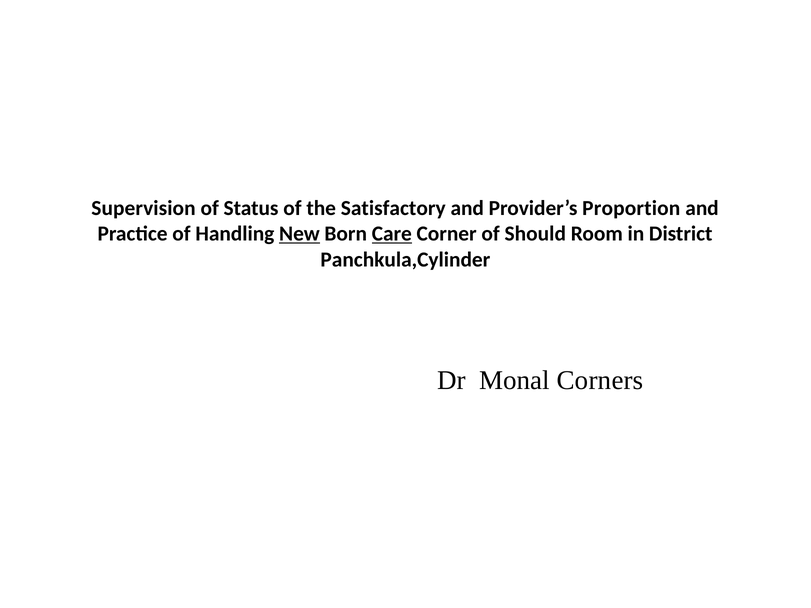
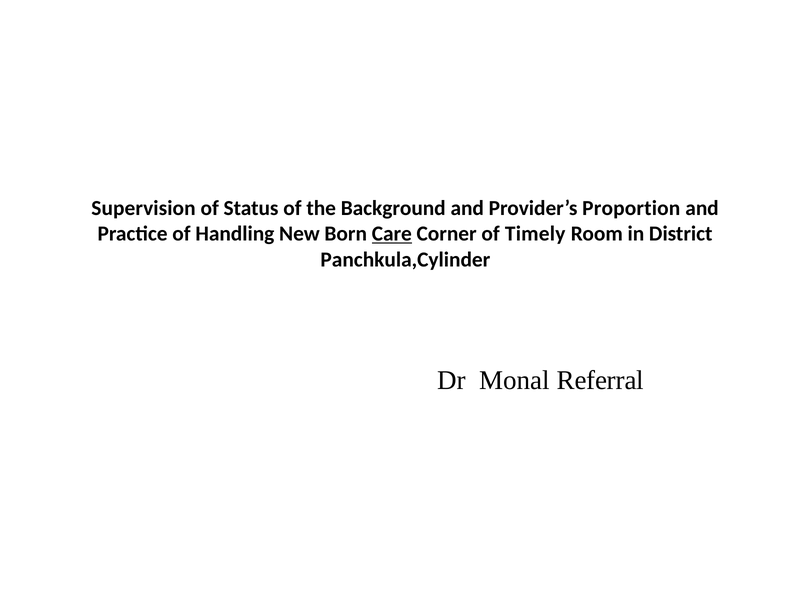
Satisfactory: Satisfactory -> Background
New underline: present -> none
Should: Should -> Timely
Corners: Corners -> Referral
